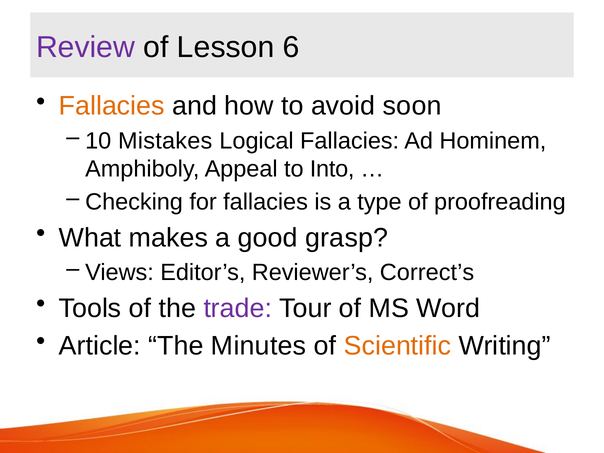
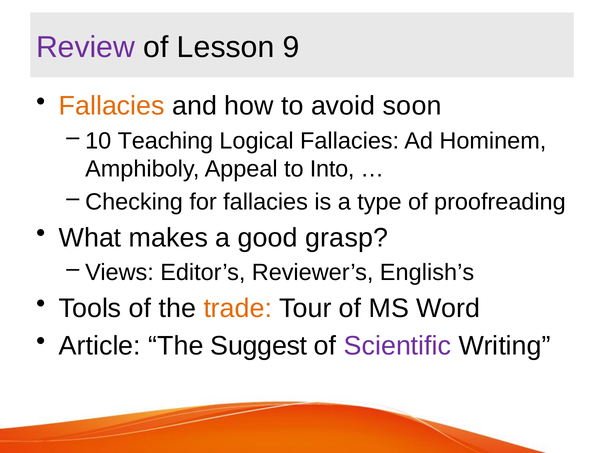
6: 6 -> 9
Mistakes: Mistakes -> Teaching
Correct’s: Correct’s -> English’s
trade colour: purple -> orange
Minutes: Minutes -> Suggest
Scientific colour: orange -> purple
